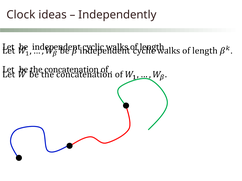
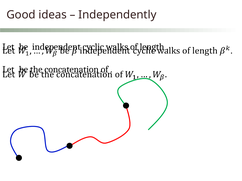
Clock: Clock -> Good
